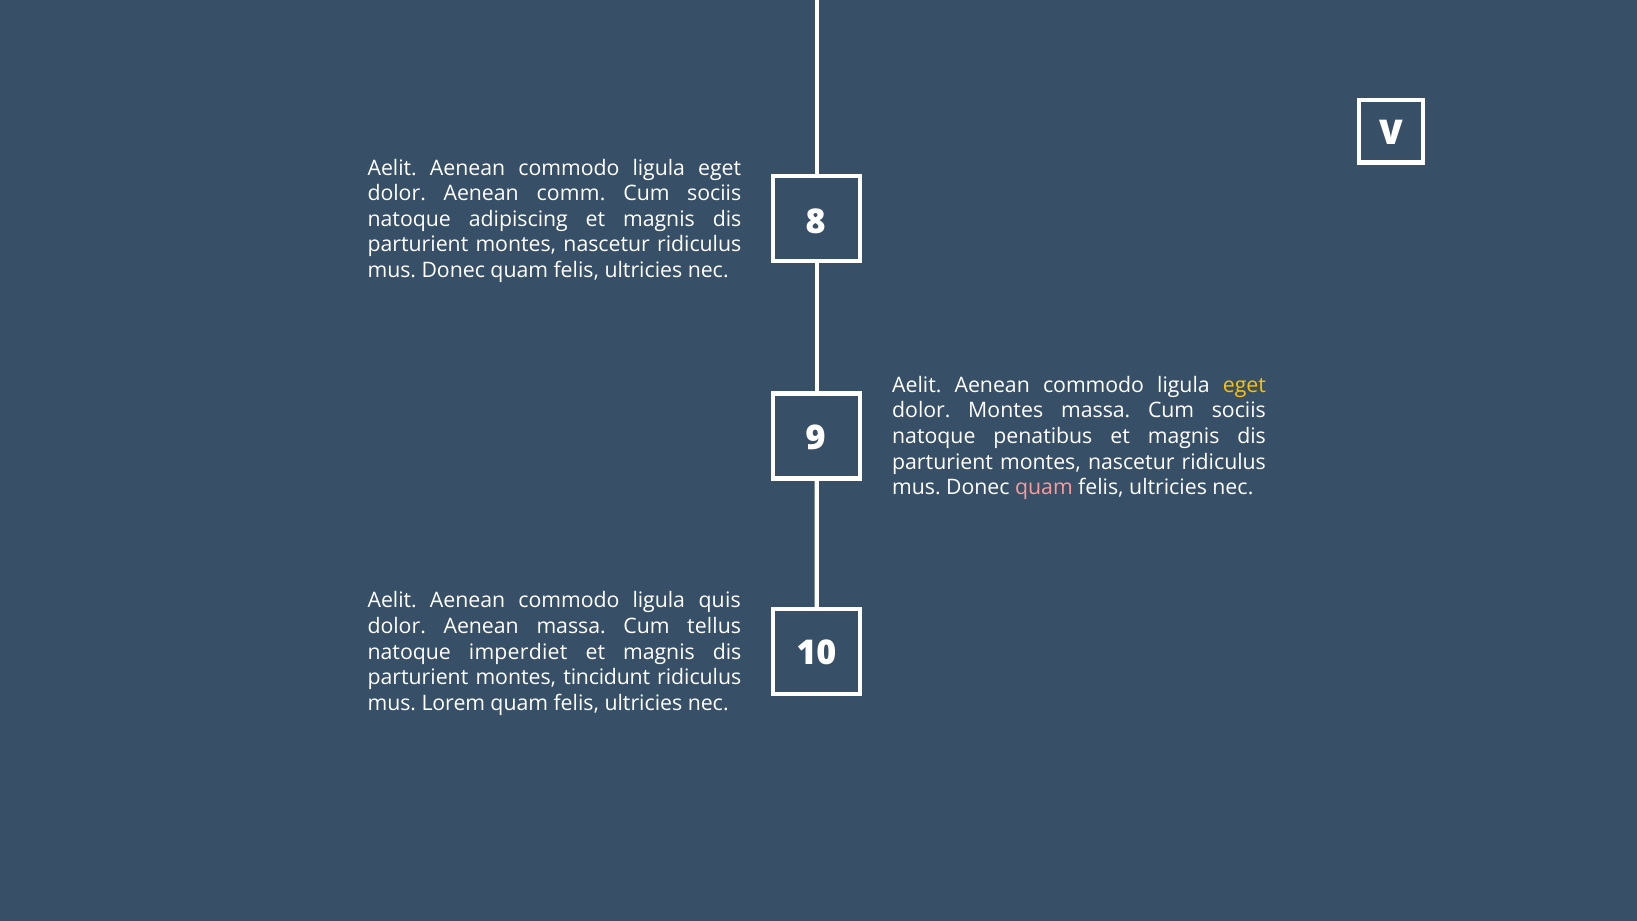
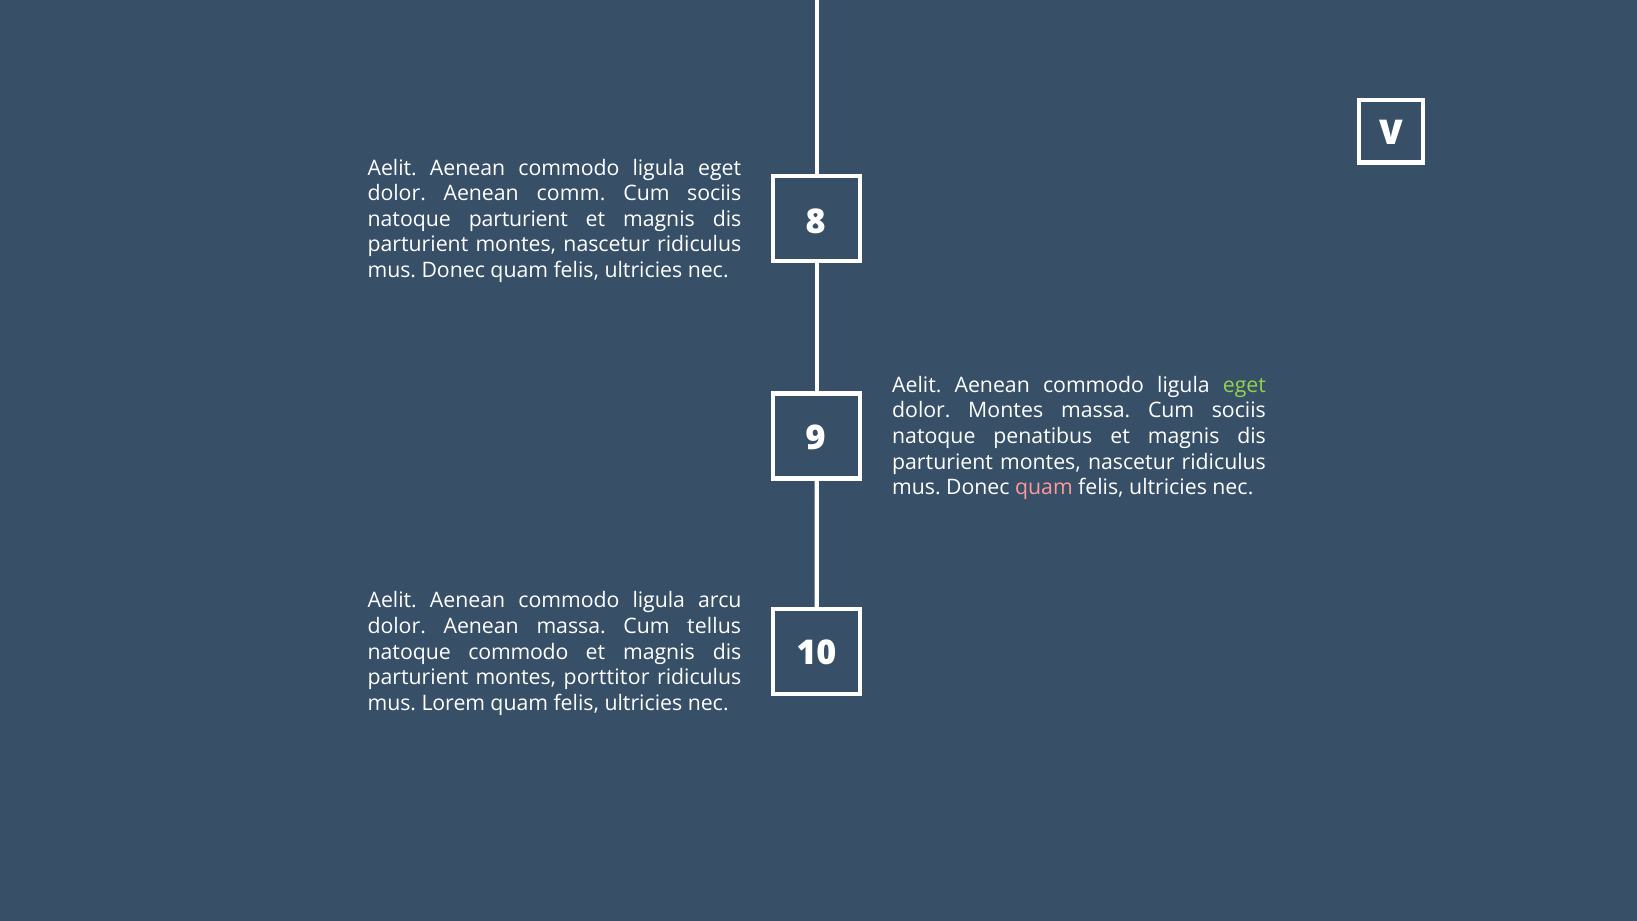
natoque adipiscing: adipiscing -> parturient
eget at (1244, 385) colour: yellow -> light green
quis: quis -> arcu
natoque imperdiet: imperdiet -> commodo
tincidunt: tincidunt -> porttitor
